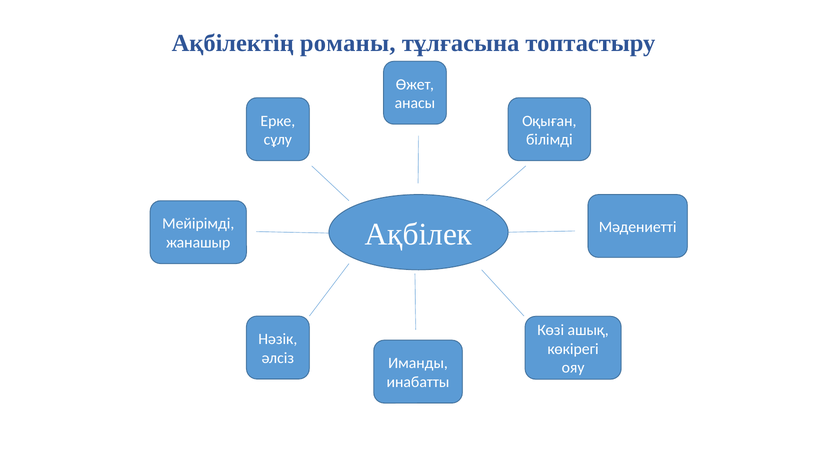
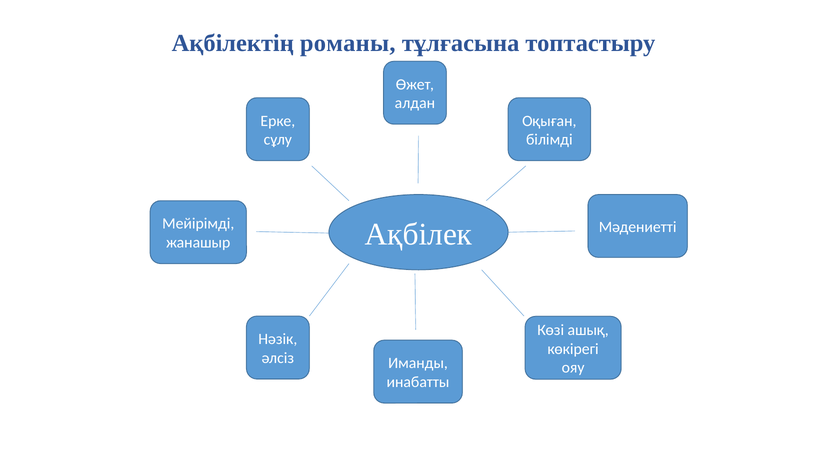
анасы: анасы -> алдан
